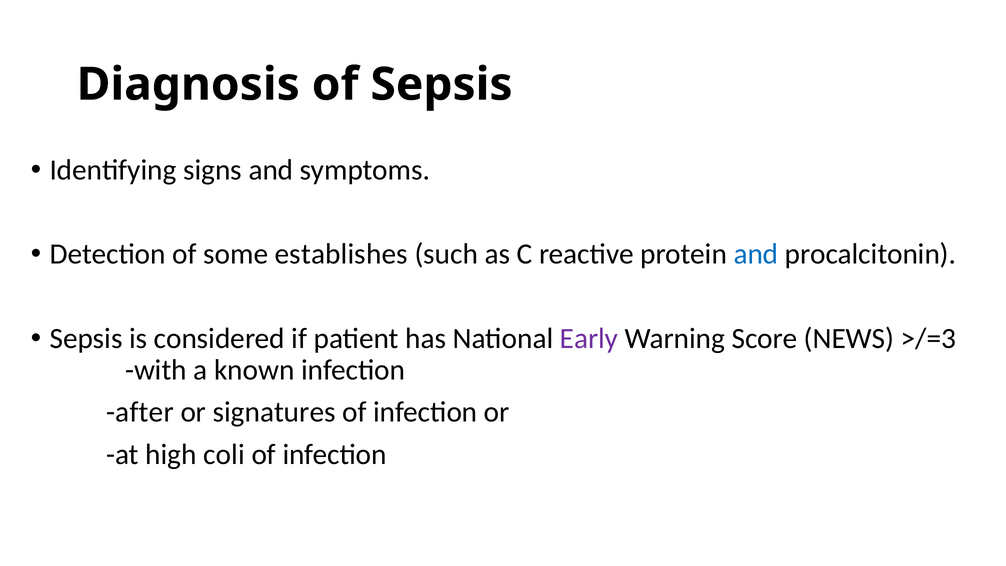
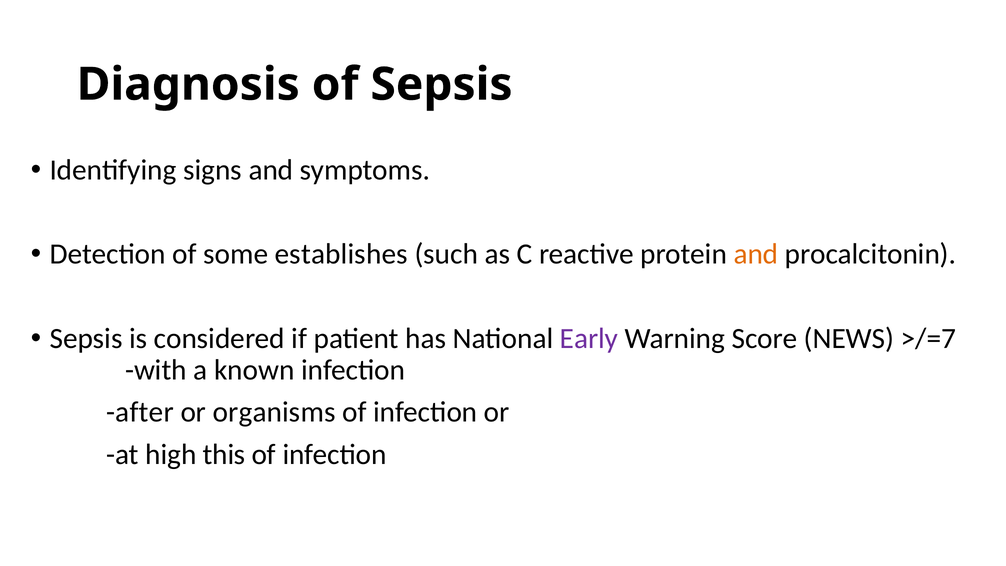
and at (756, 254) colour: blue -> orange
>/=3: >/=3 -> >/=7
signatures: signatures -> organisms
coli: coli -> this
